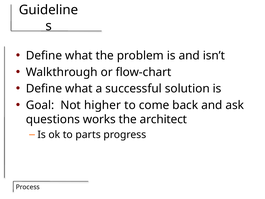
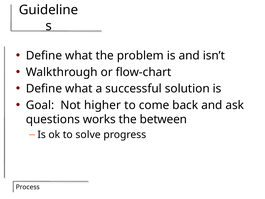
architect: architect -> between
parts: parts -> solve
